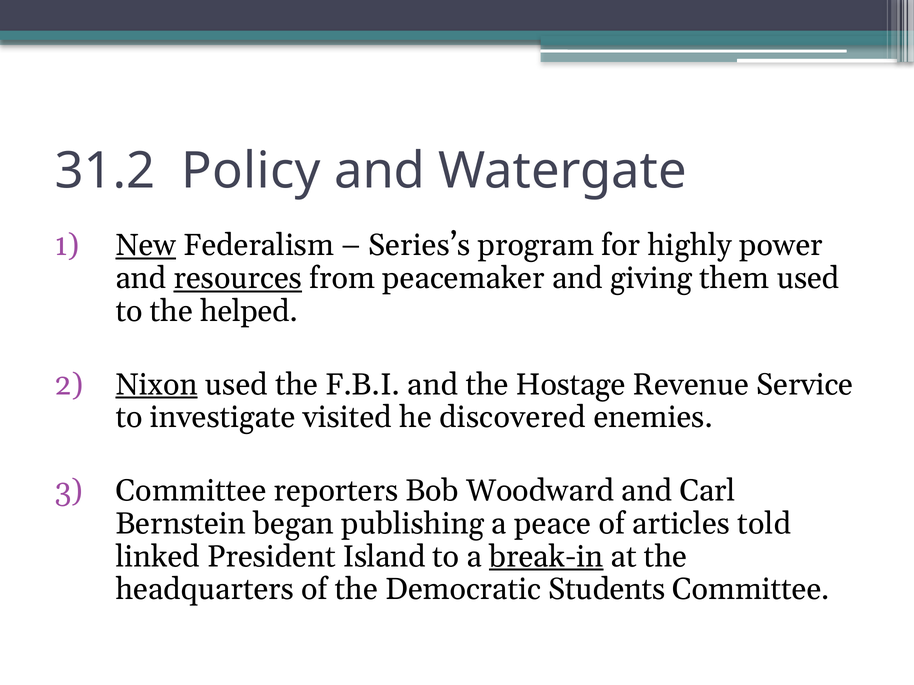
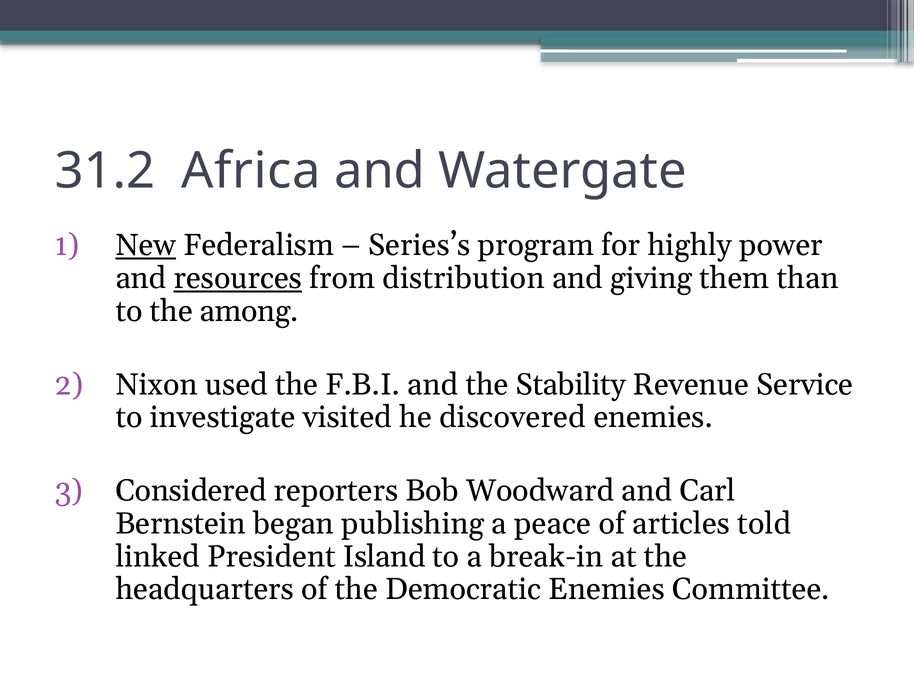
Policy: Policy -> Africa
peacemaker: peacemaker -> distribution
them used: used -> than
helped: helped -> among
Nixon underline: present -> none
Hostage: Hostage -> Stability
Committee at (191, 491): Committee -> Considered
break-in underline: present -> none
Democratic Students: Students -> Enemies
